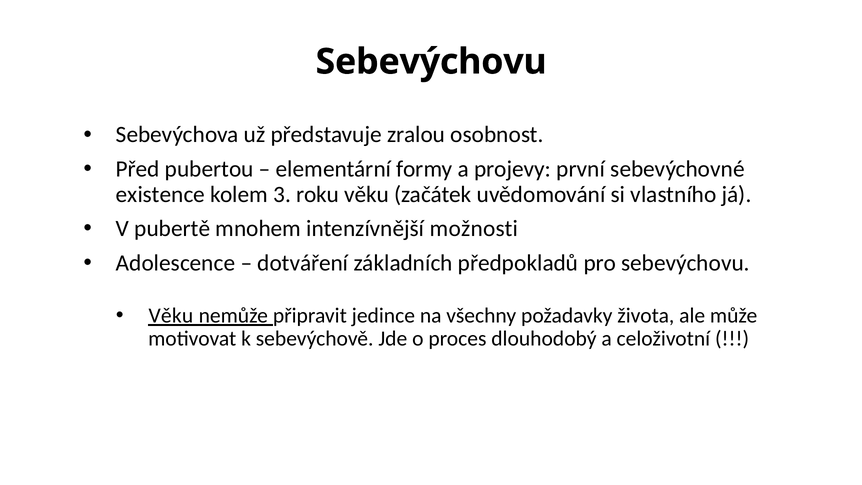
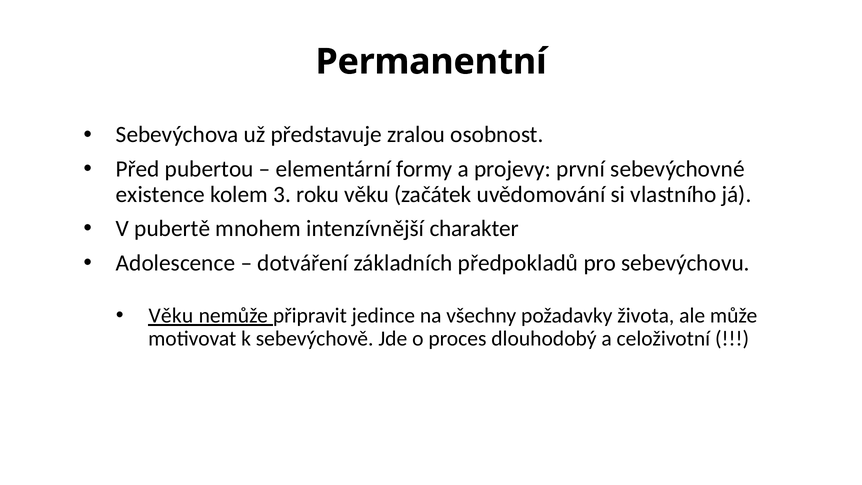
Sebevýchovu at (431, 62): Sebevýchovu -> Permanentní
možnosti: možnosti -> charakter
